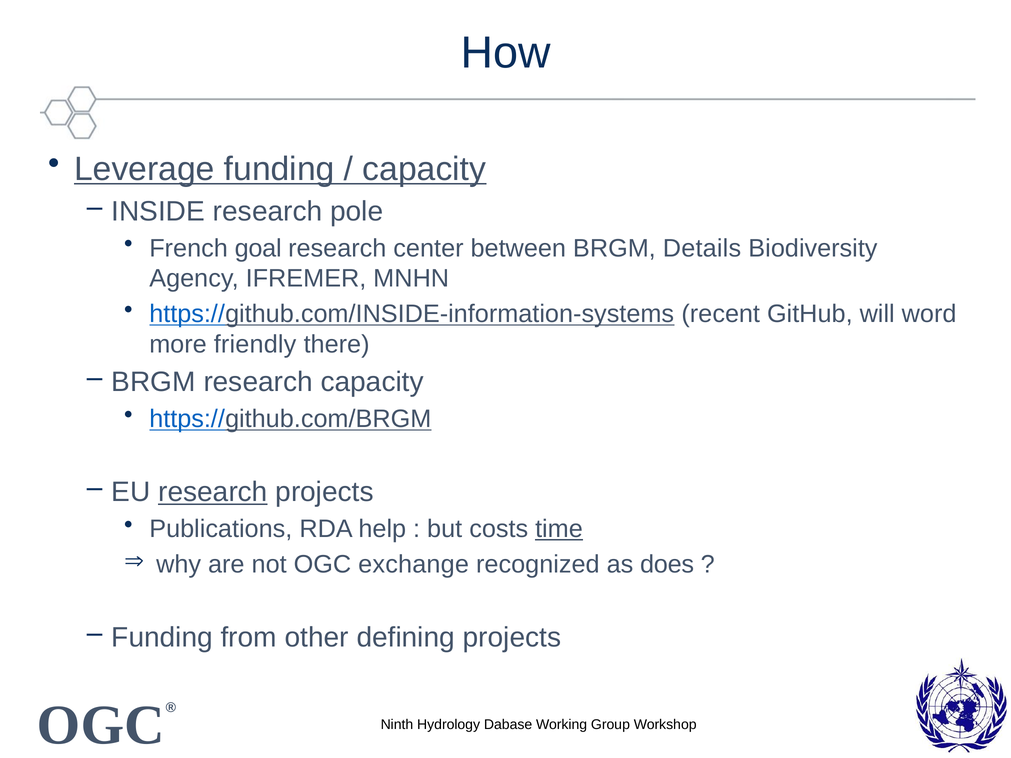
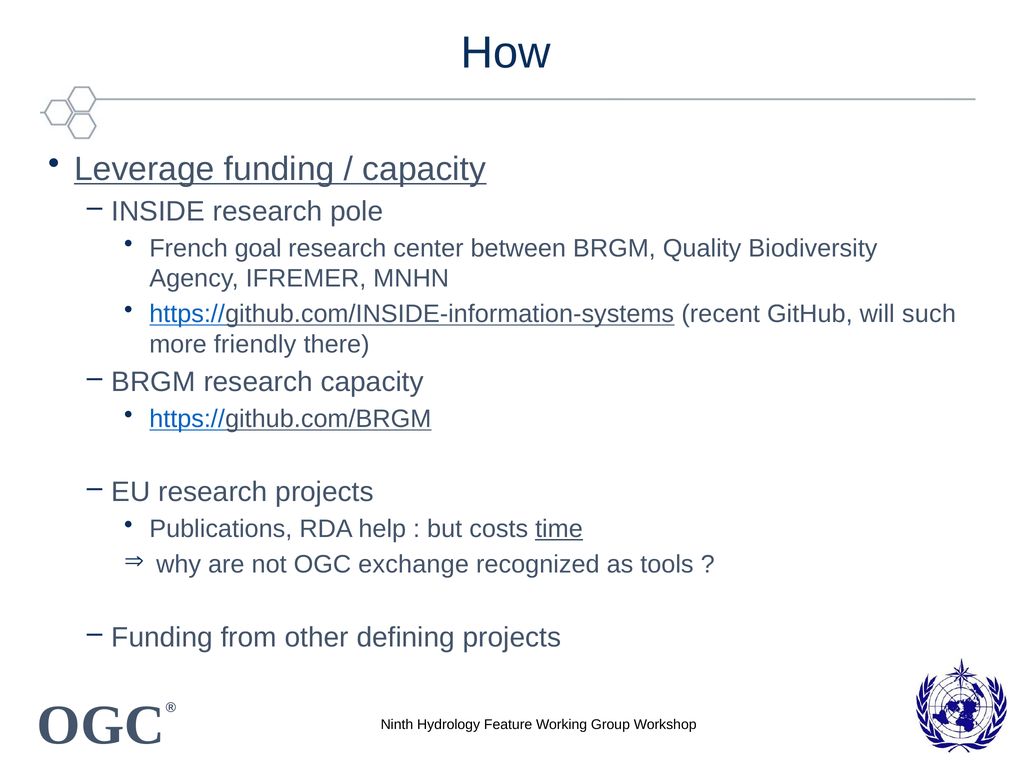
Details: Details -> Quality
word: word -> such
research at (213, 492) underline: present -> none
does: does -> tools
Dabase: Dabase -> Feature
